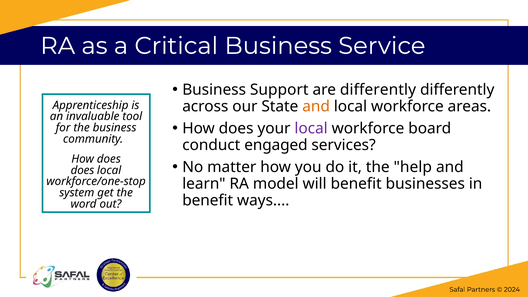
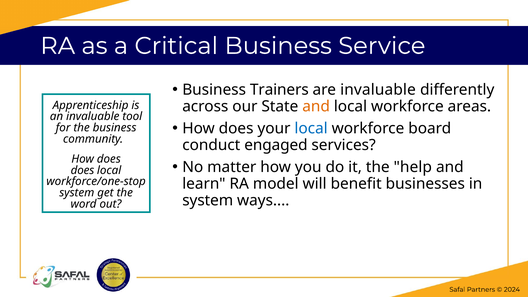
Support: Support -> Trainers
are differently: differently -> invaluable
local at (311, 128) colour: purple -> blue
benefit at (208, 200): benefit -> system
